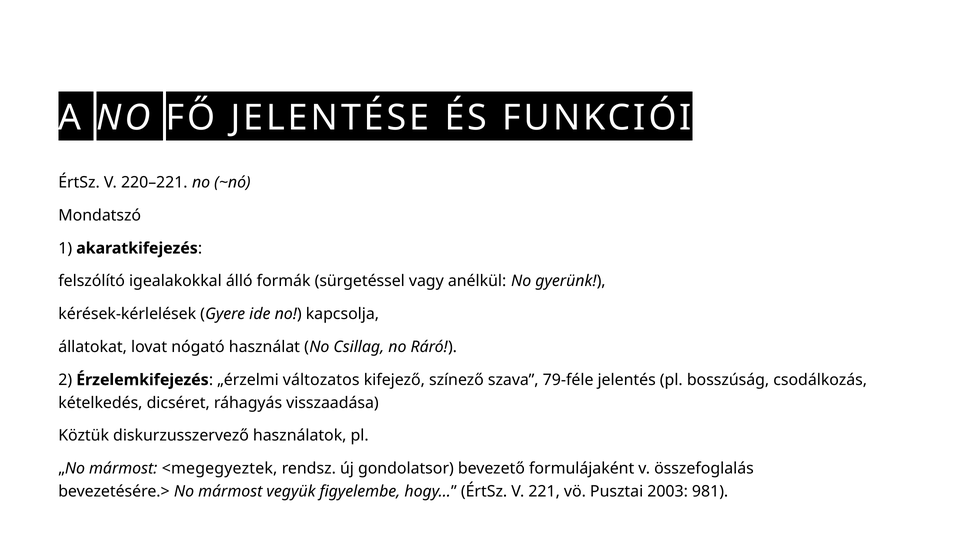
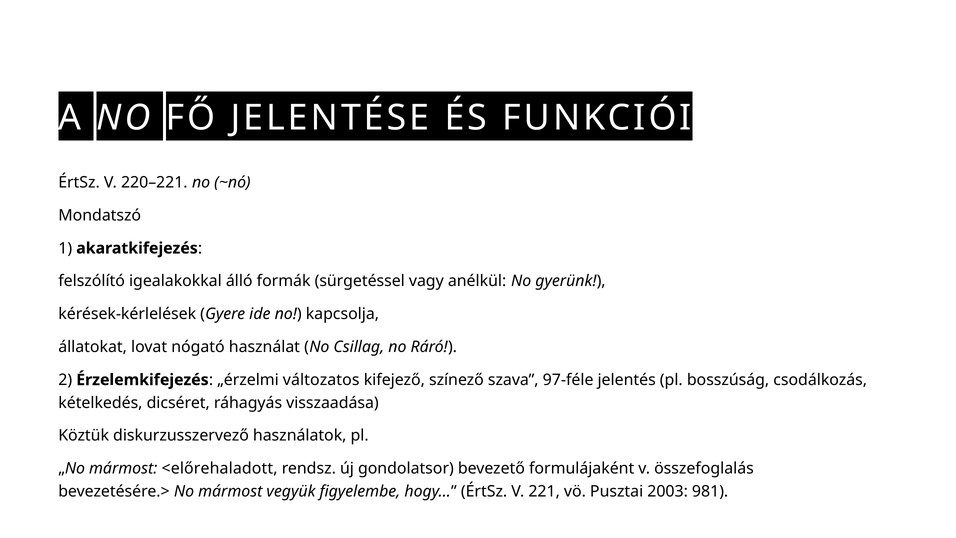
79-féle: 79-féle -> 97-féle
<megegyeztek: <megegyeztek -> <előrehaladott
